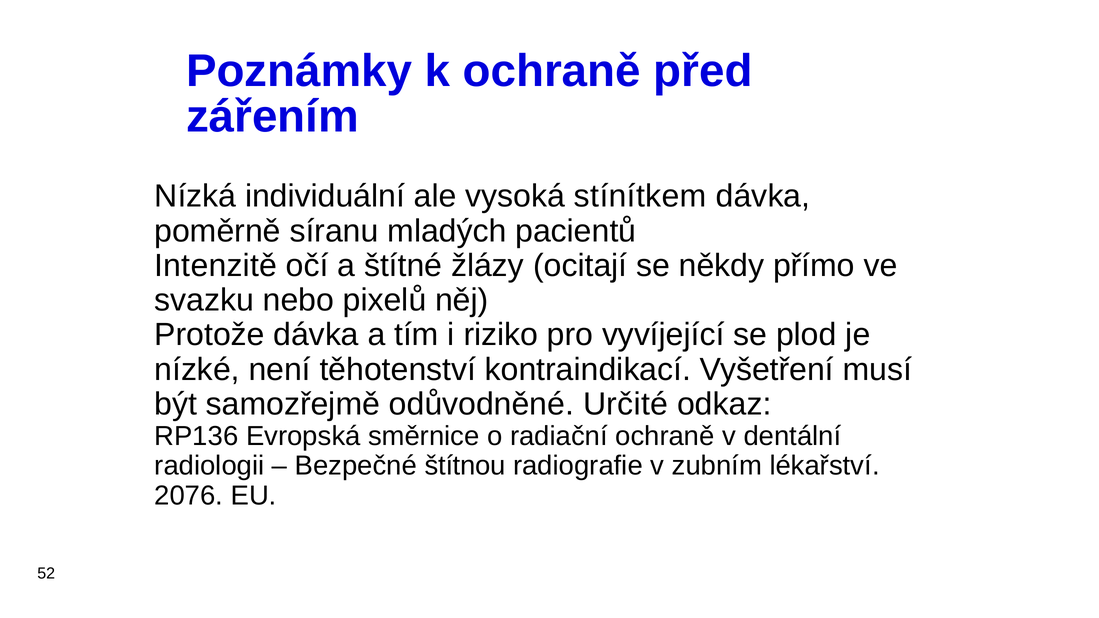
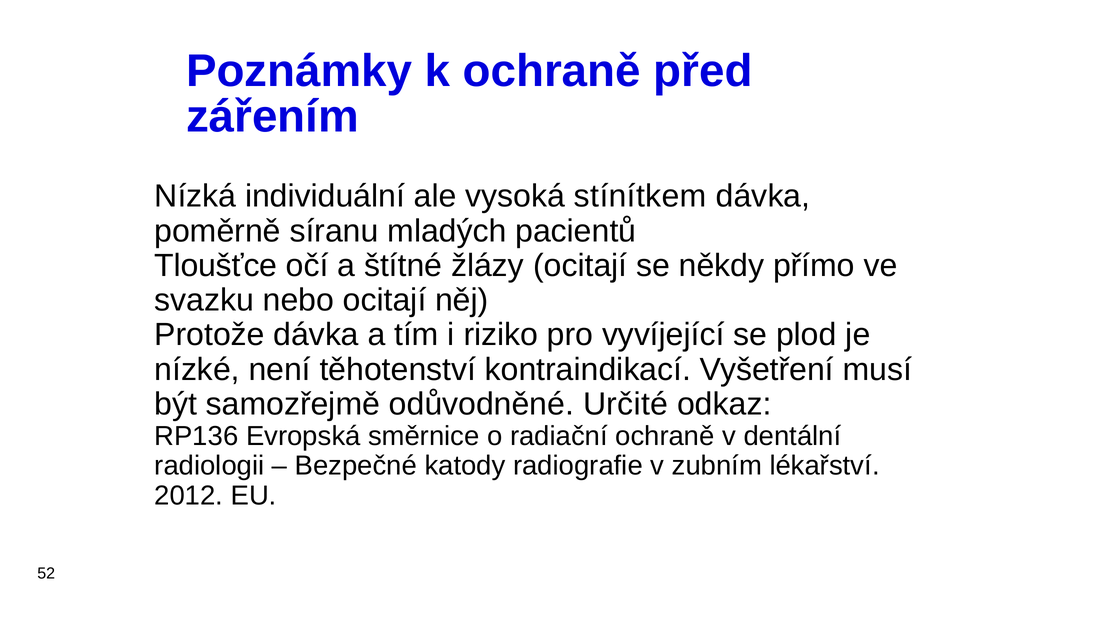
Intenzitě: Intenzitě -> Tloušťce
nebo pixelů: pixelů -> ocitají
štítnou: štítnou -> katody
2076: 2076 -> 2012
